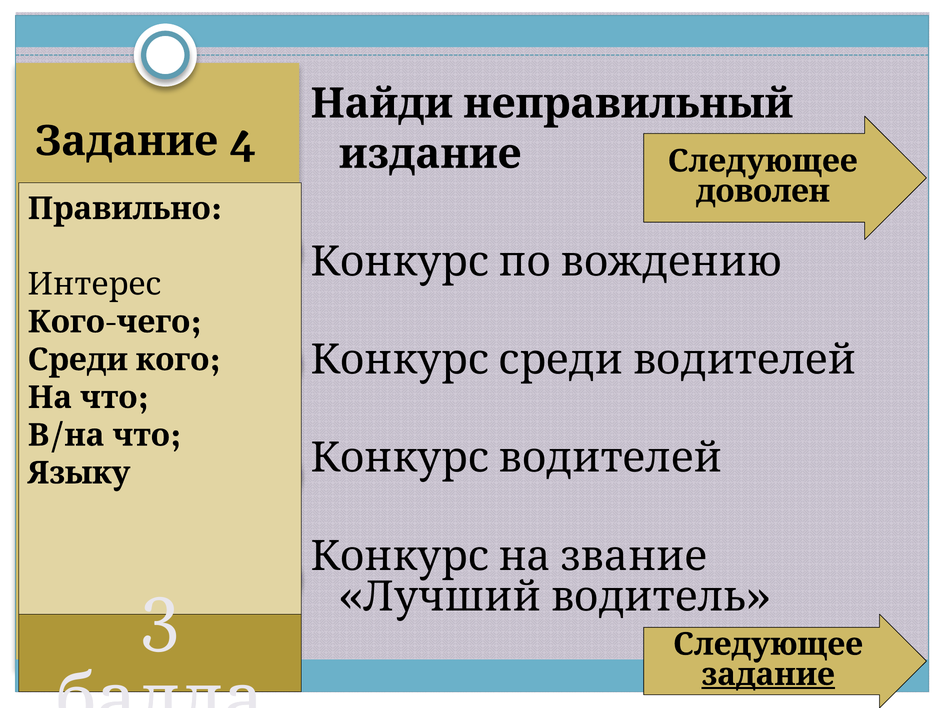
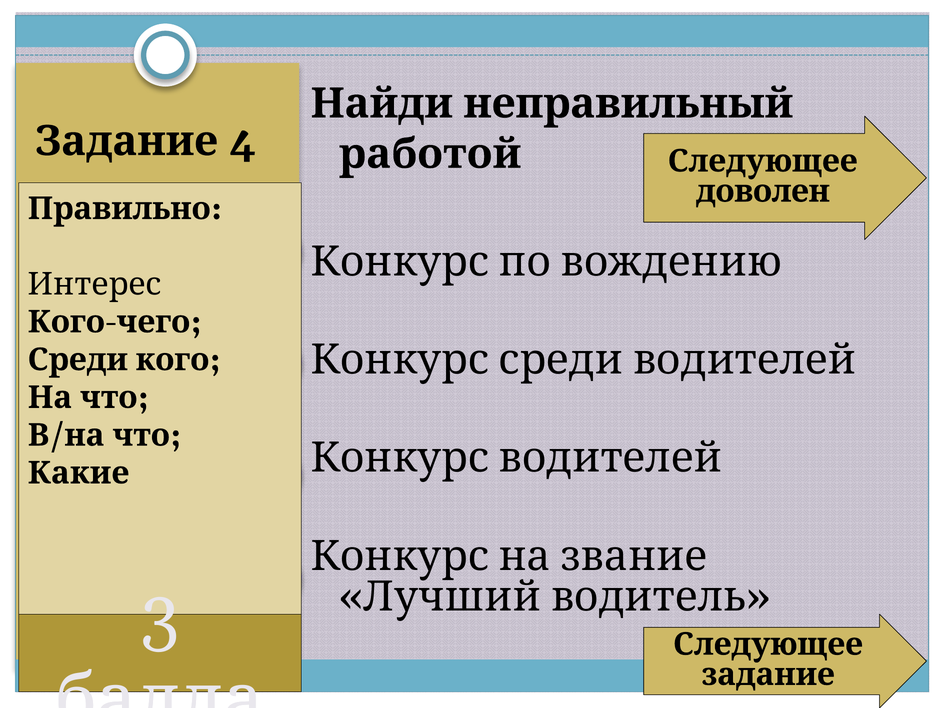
издание: издание -> работой
Языку: Языку -> Какие
задание at (768, 675) underline: present -> none
